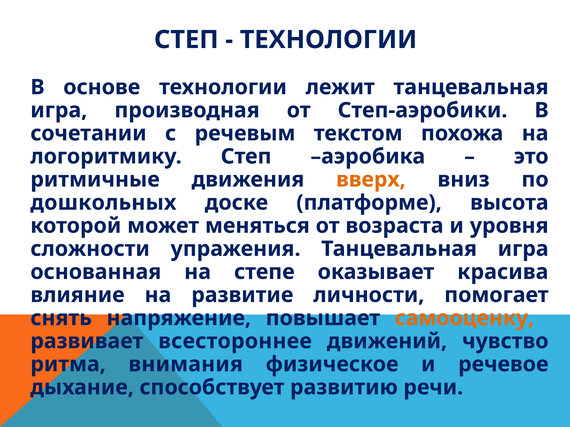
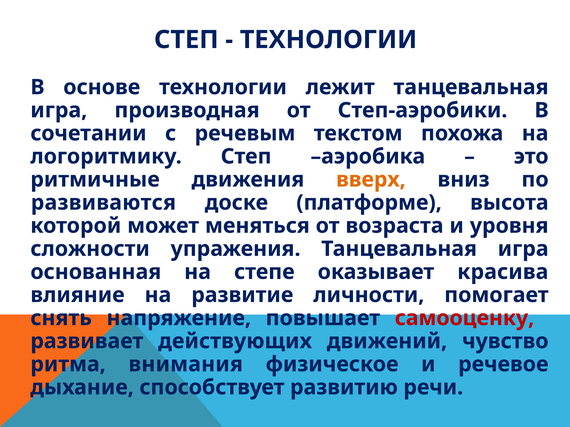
дошкольных: дошкольных -> развиваются
самооценку colour: orange -> red
всестороннее: всестороннее -> действующих
